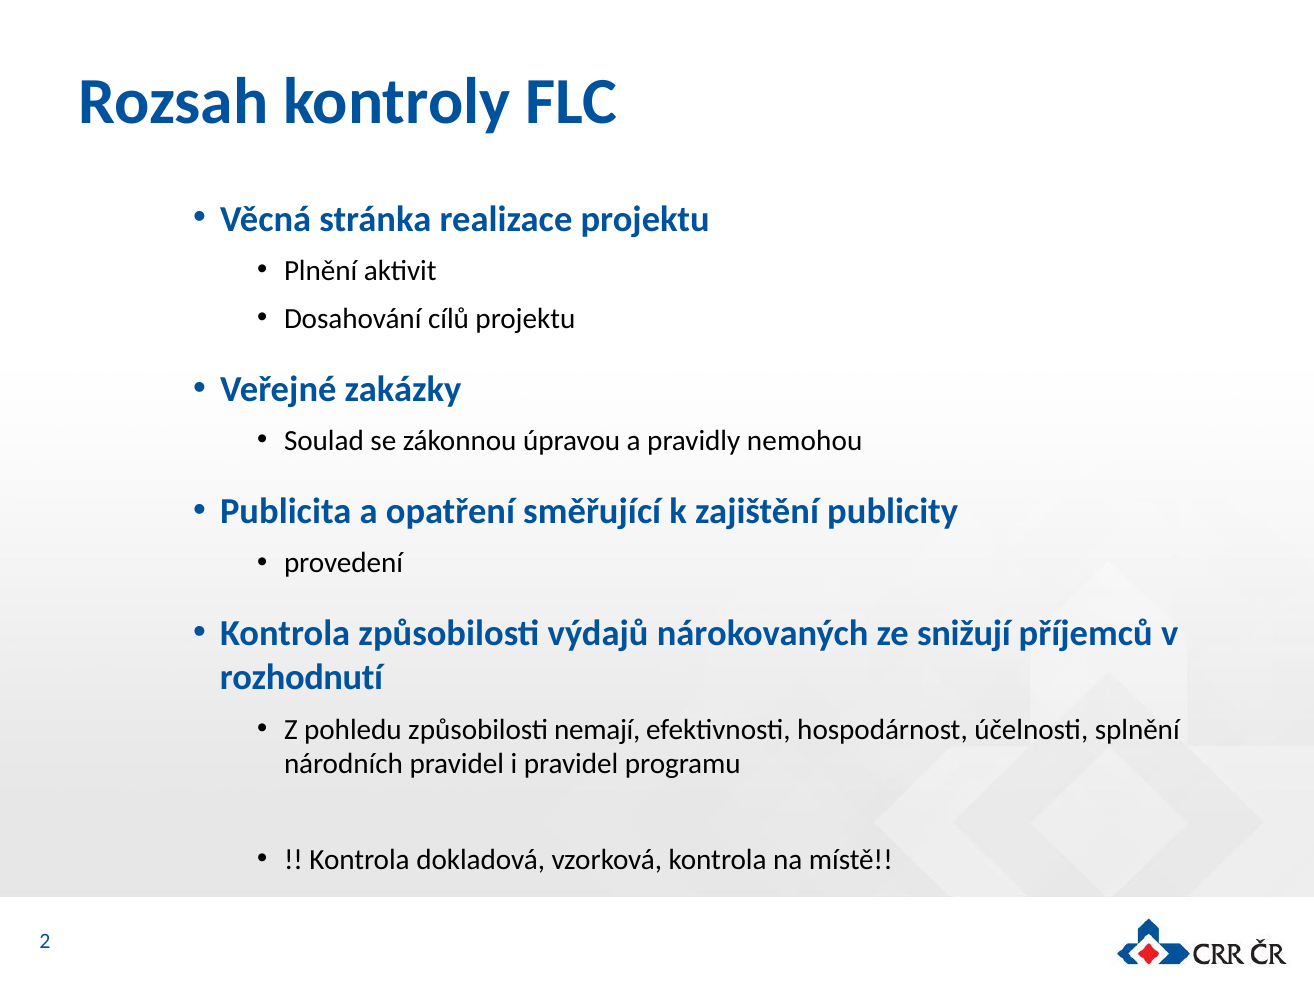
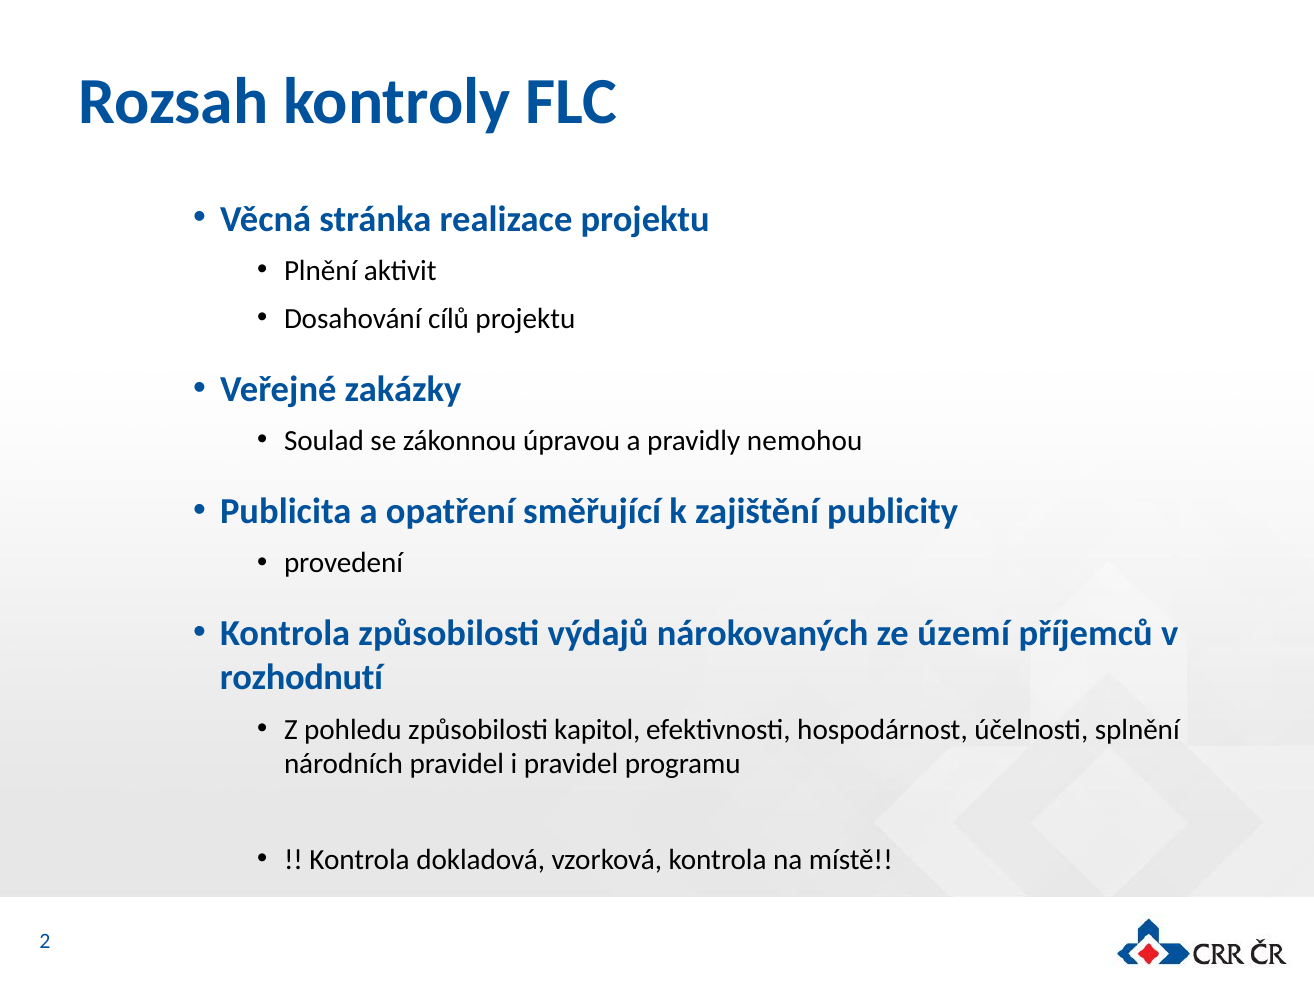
snižují: snižují -> území
nemají: nemají -> kapitol
